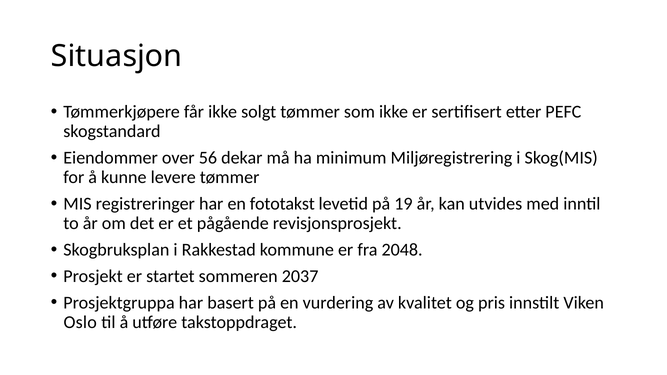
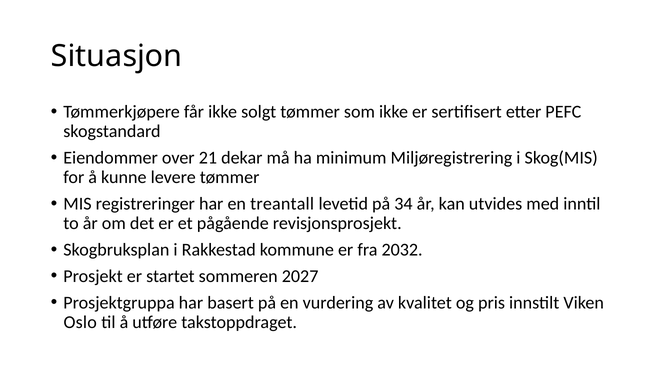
56: 56 -> 21
fototakst: fototakst -> treantall
19: 19 -> 34
2048: 2048 -> 2032
2037: 2037 -> 2027
